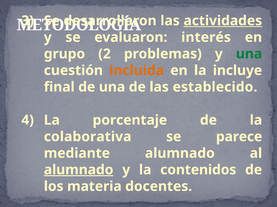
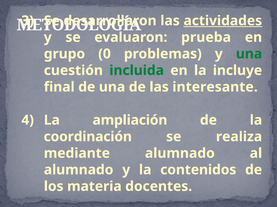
interés: interés -> prueba
2: 2 -> 0
incluida colour: orange -> green
establecido: establecido -> interesante
porcentaje: porcentaje -> ampliación
colaborativa: colaborativa -> coordinación
parece: parece -> realiza
alumnado at (79, 170) underline: present -> none
